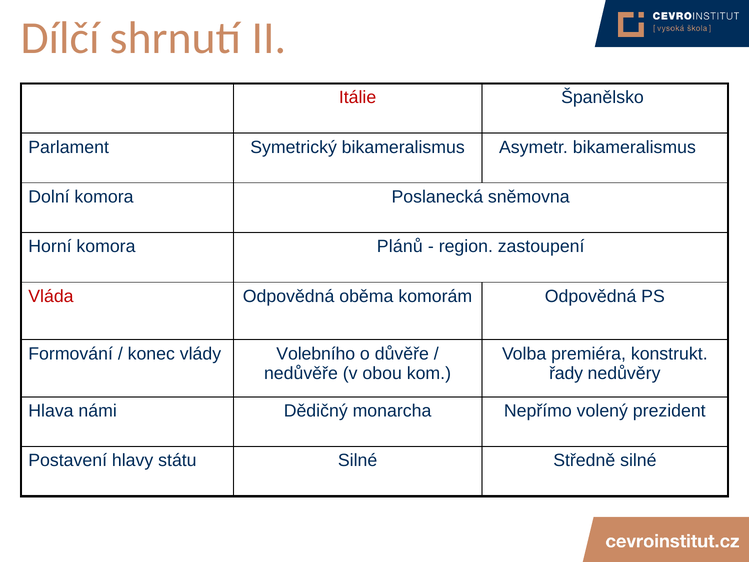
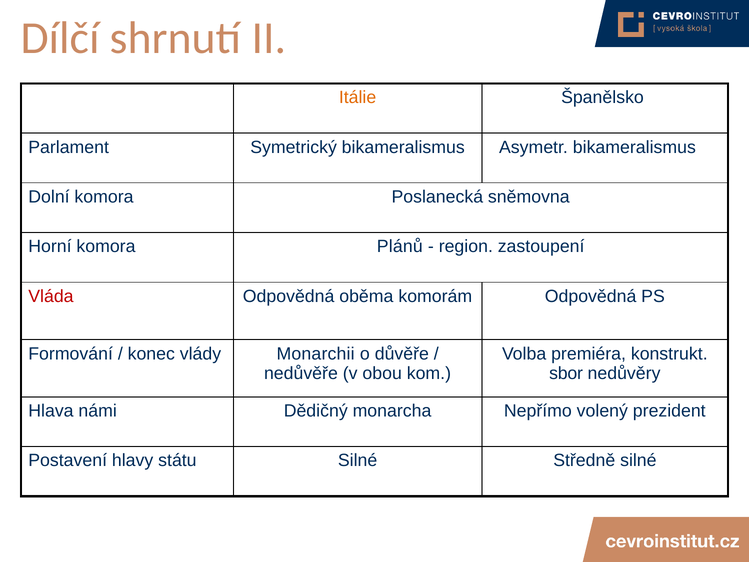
Itálie colour: red -> orange
Volebního: Volebního -> Monarchii
řady: řady -> sbor
